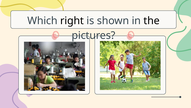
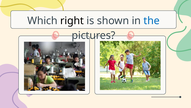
the colour: black -> blue
